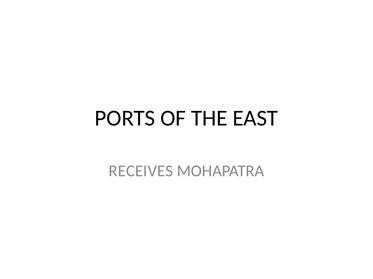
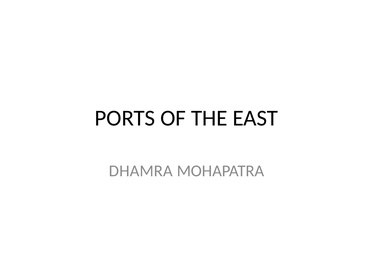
RECEIVES: RECEIVES -> DHAMRA
